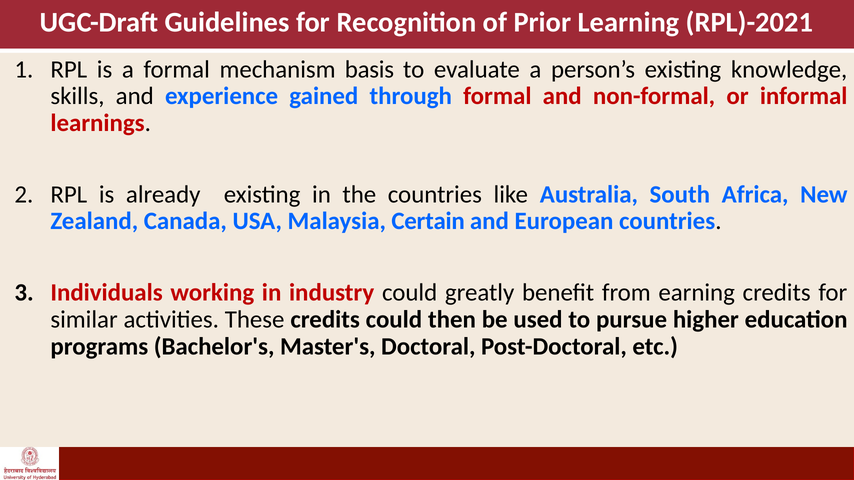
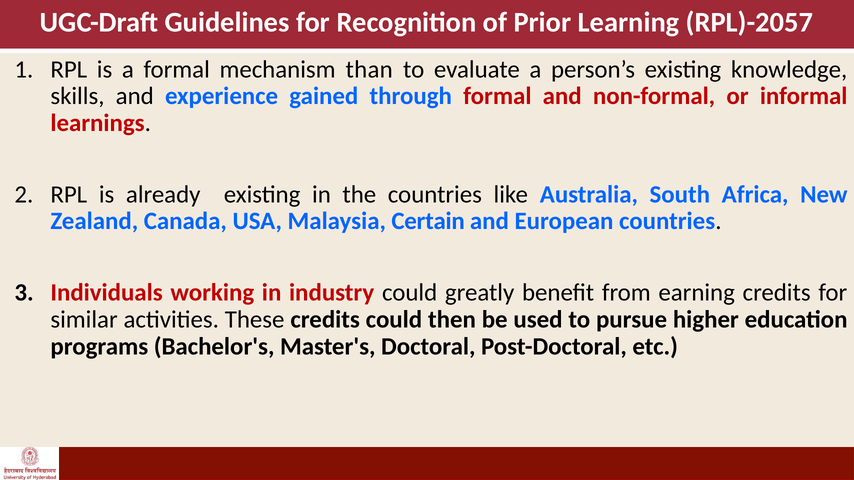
RPL)-2021: RPL)-2021 -> RPL)-2057
basis: basis -> than
